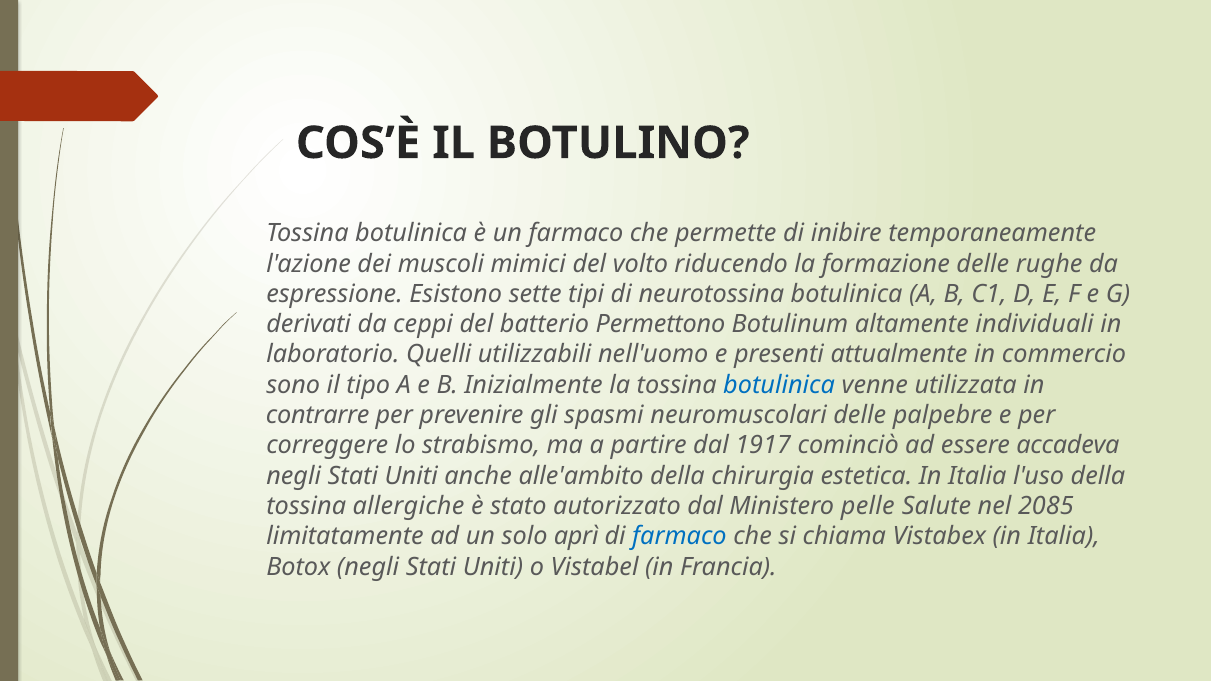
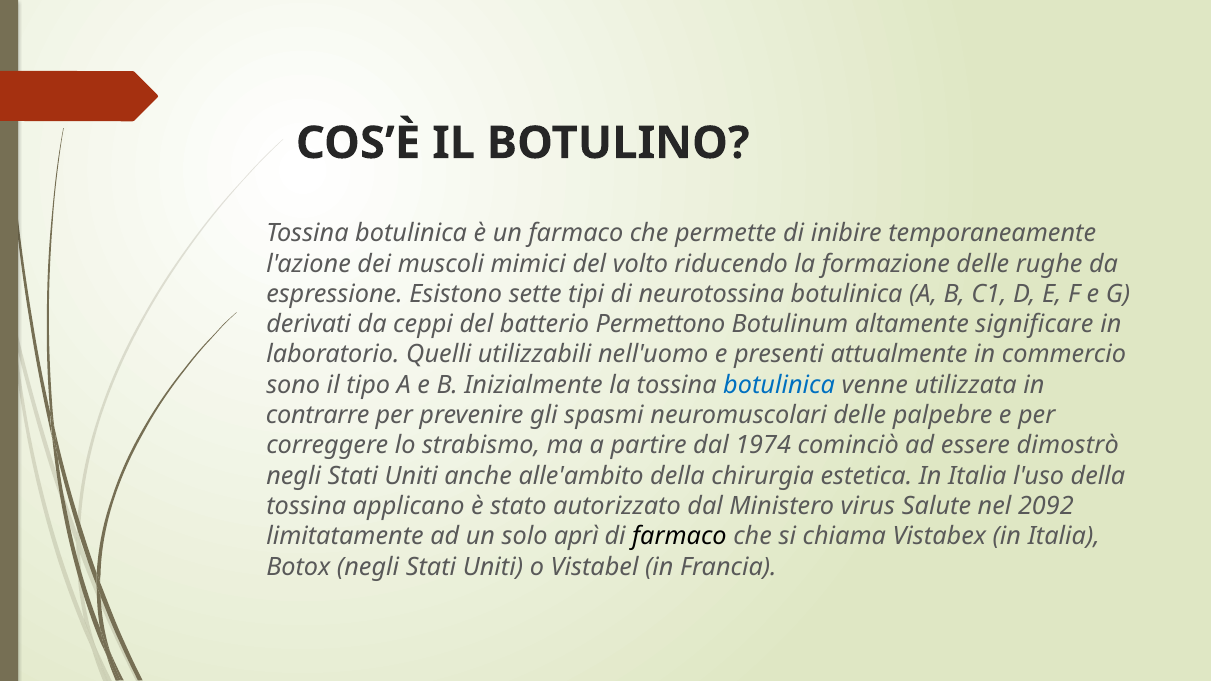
individuali: individuali -> significare
1917: 1917 -> 1974
accadeva: accadeva -> dimostrò
allergiche: allergiche -> applicano
pelle: pelle -> virus
2085: 2085 -> 2092
farmaco at (679, 537) colour: blue -> black
